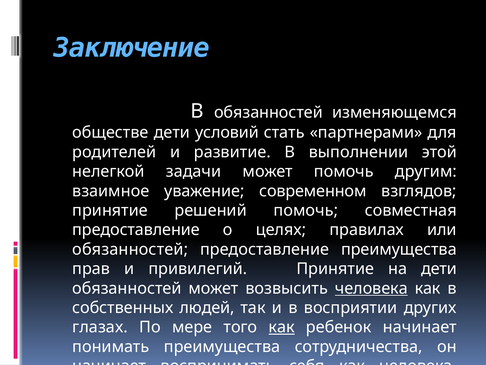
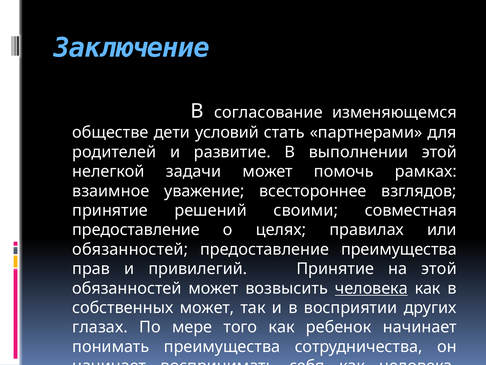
В обязанностей: обязанностей -> согласование
помочь другим: другим -> рамках
современном: современном -> всестороннее
решений помочь: помочь -> своими
на дети: дети -> этой
собственных людей: людей -> может
как at (282, 327) underline: present -> none
